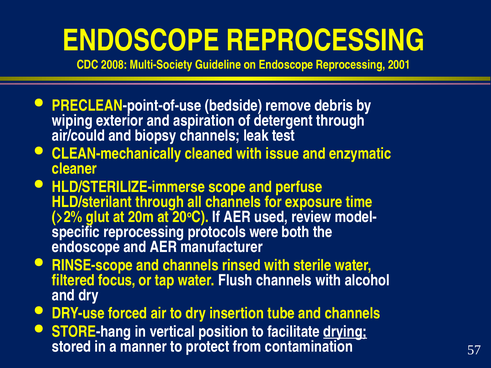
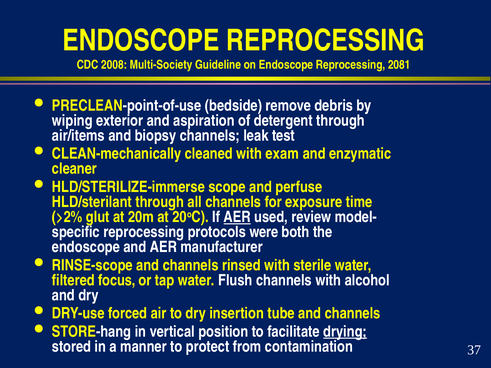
2001: 2001 -> 2081
air/could: air/could -> air/items
issue: issue -> exam
AER at (237, 217) underline: none -> present
57: 57 -> 37
